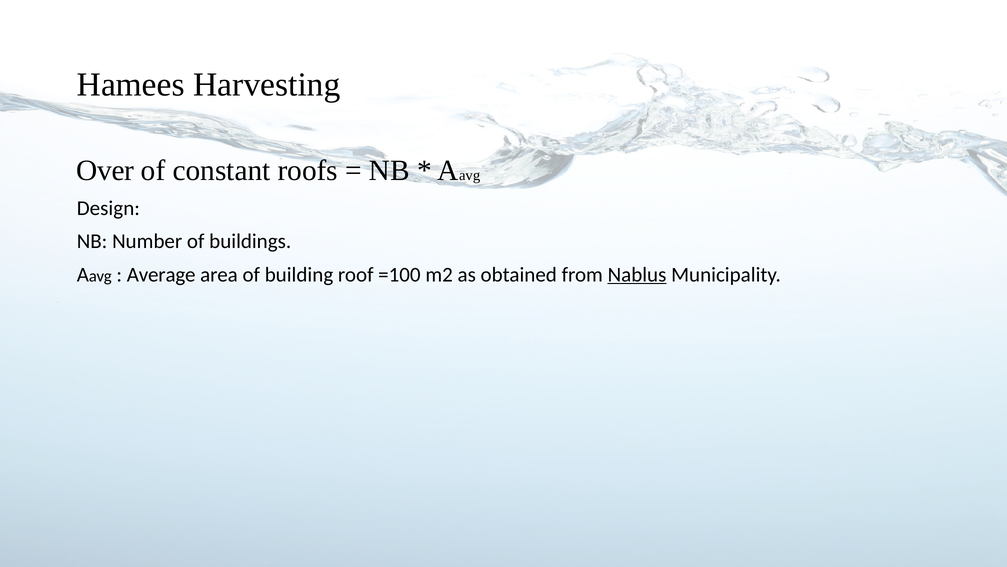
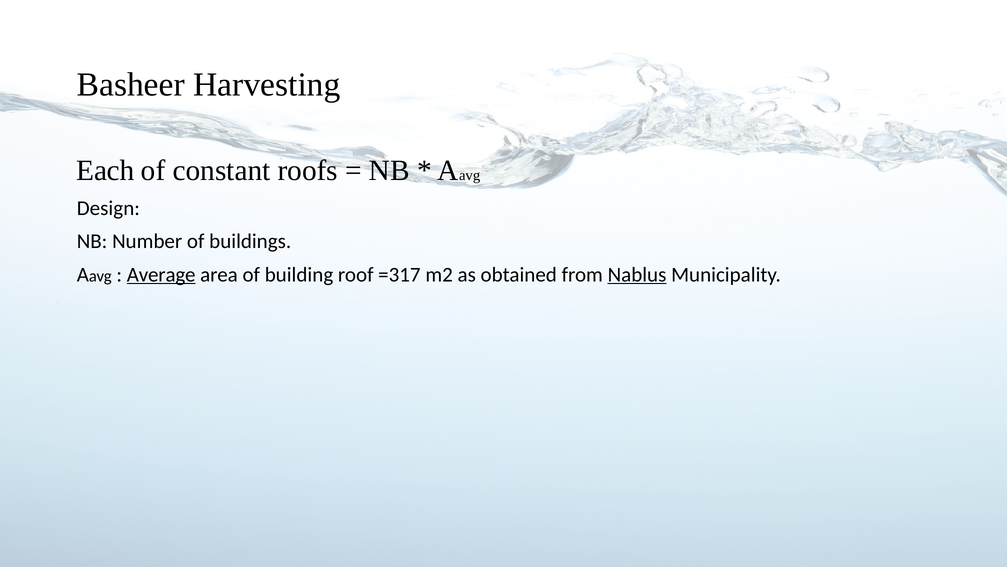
Hamees: Hamees -> Basheer
Over: Over -> Each
Average underline: none -> present
=100: =100 -> =317
